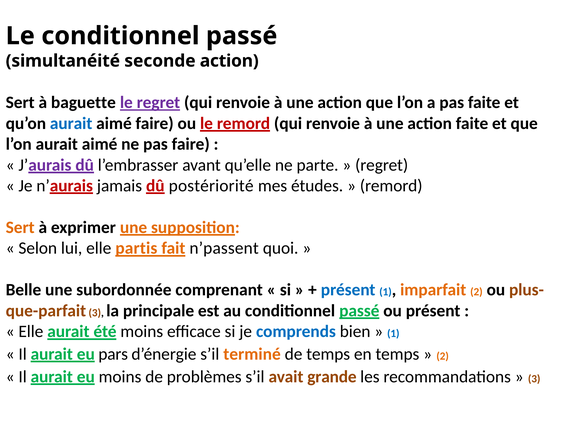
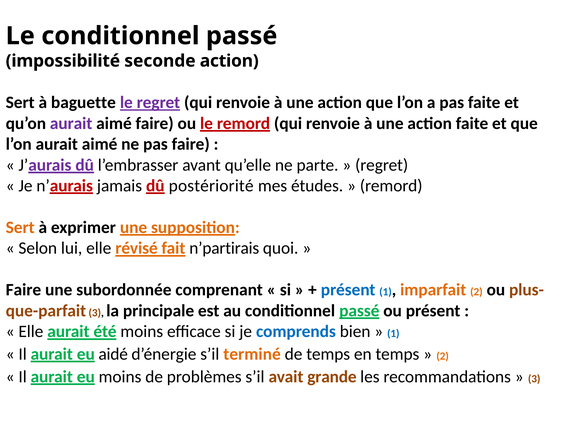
simultanéité: simultanéité -> impossibilité
aurait at (71, 123) colour: blue -> purple
partis: partis -> révisé
n’passent: n’passent -> n’partirais
Belle at (23, 289): Belle -> Faire
pars: pars -> aidé
